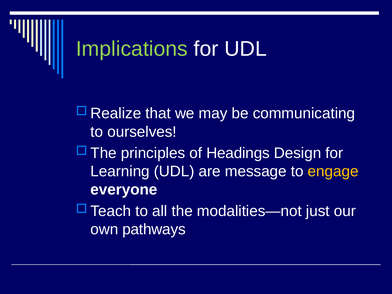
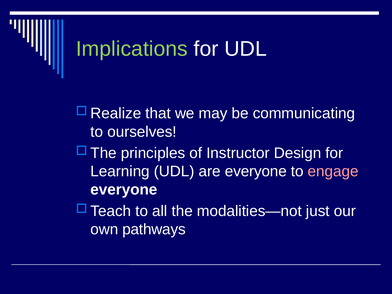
Headings: Headings -> Instructor
are message: message -> everyone
engage colour: yellow -> pink
